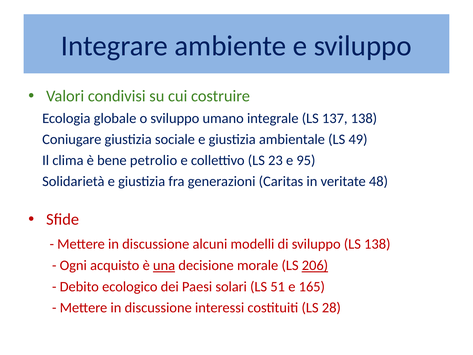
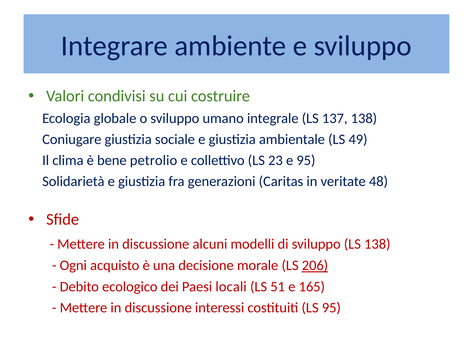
una underline: present -> none
solari: solari -> locali
LS 28: 28 -> 95
